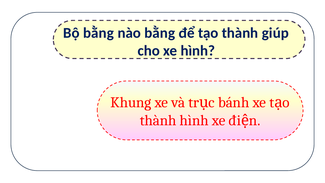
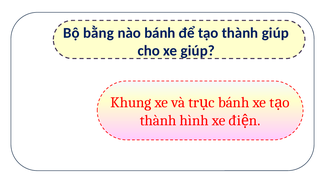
nào bằng: bằng -> bánh
xe hình: hình -> giúp
